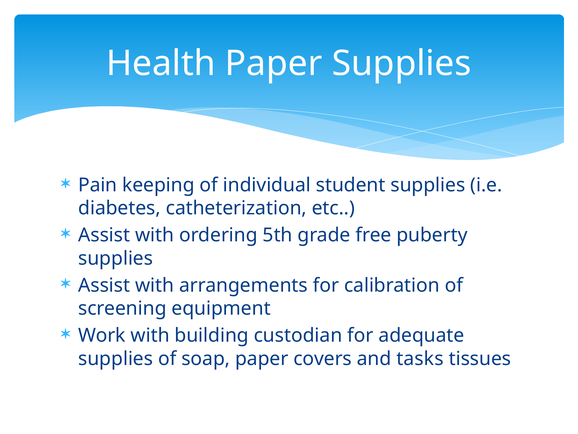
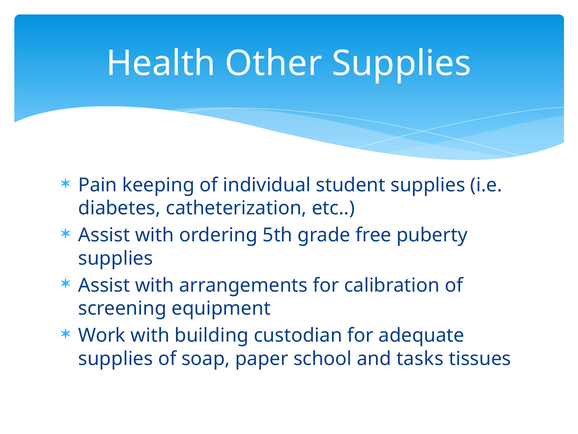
Health Paper: Paper -> Other
covers: covers -> school
